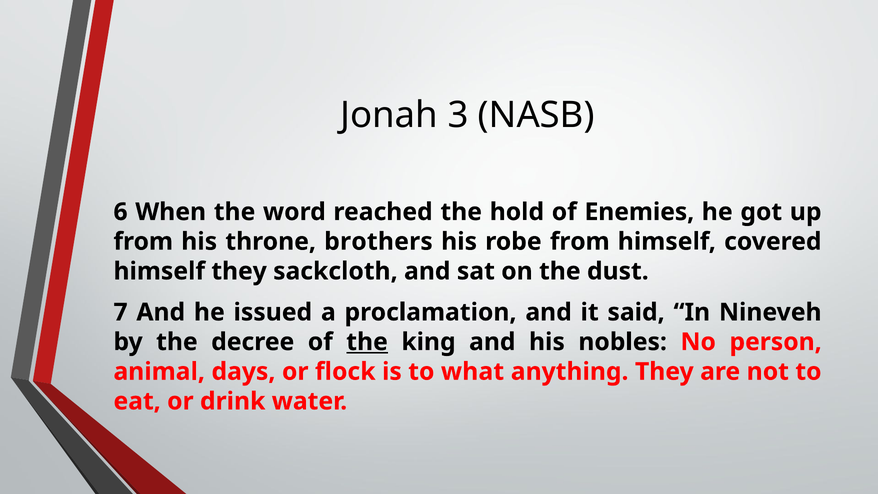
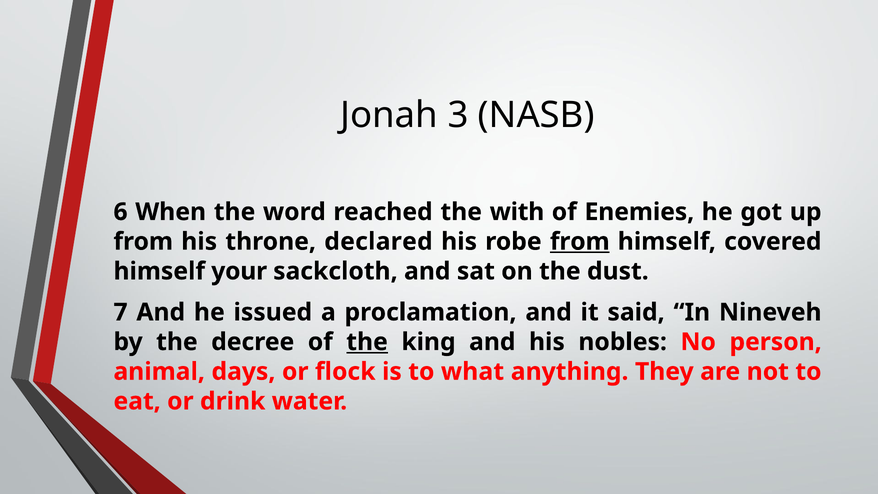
hold: hold -> with
brothers: brothers -> declared
from at (580, 242) underline: none -> present
himself they: they -> your
